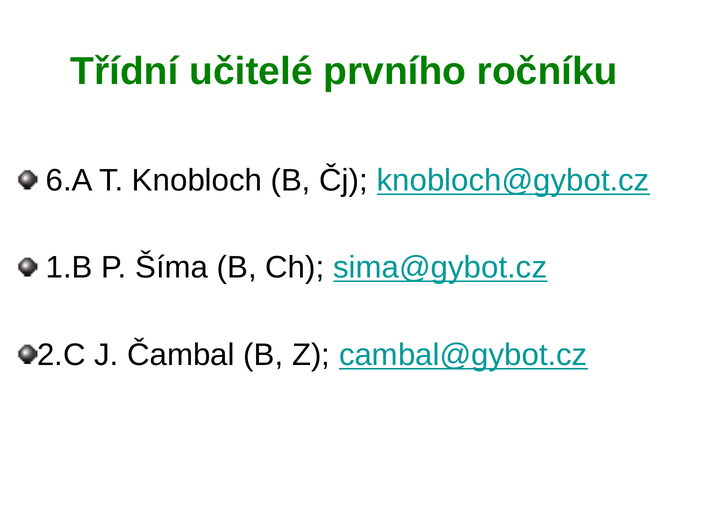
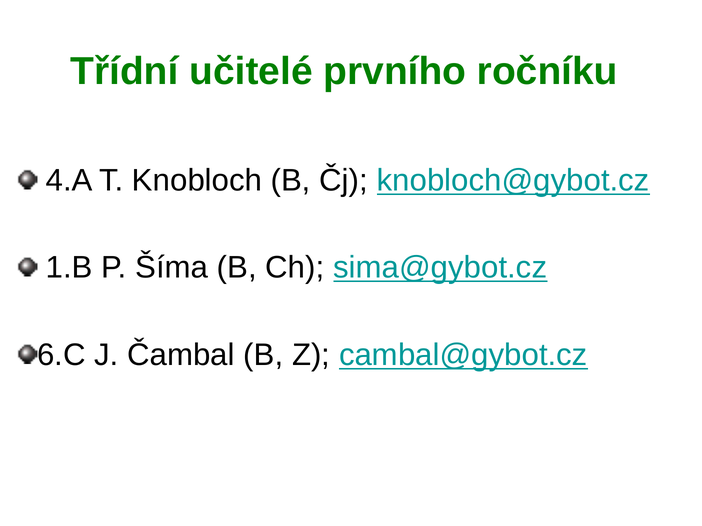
6.A: 6.A -> 4.A
2.C: 2.C -> 6.C
